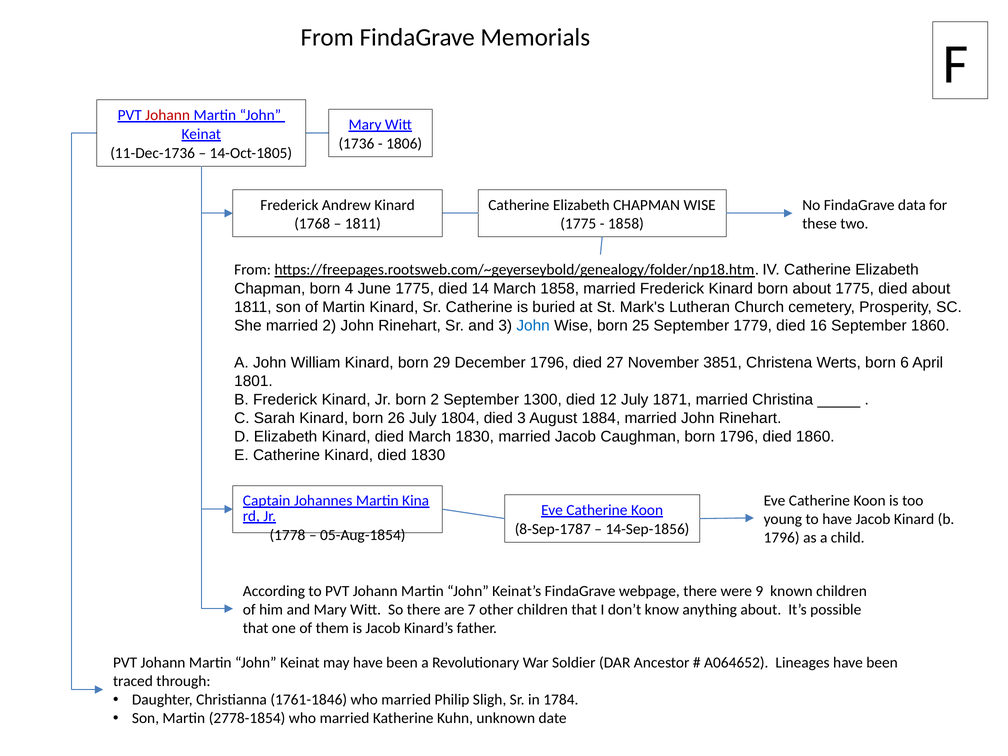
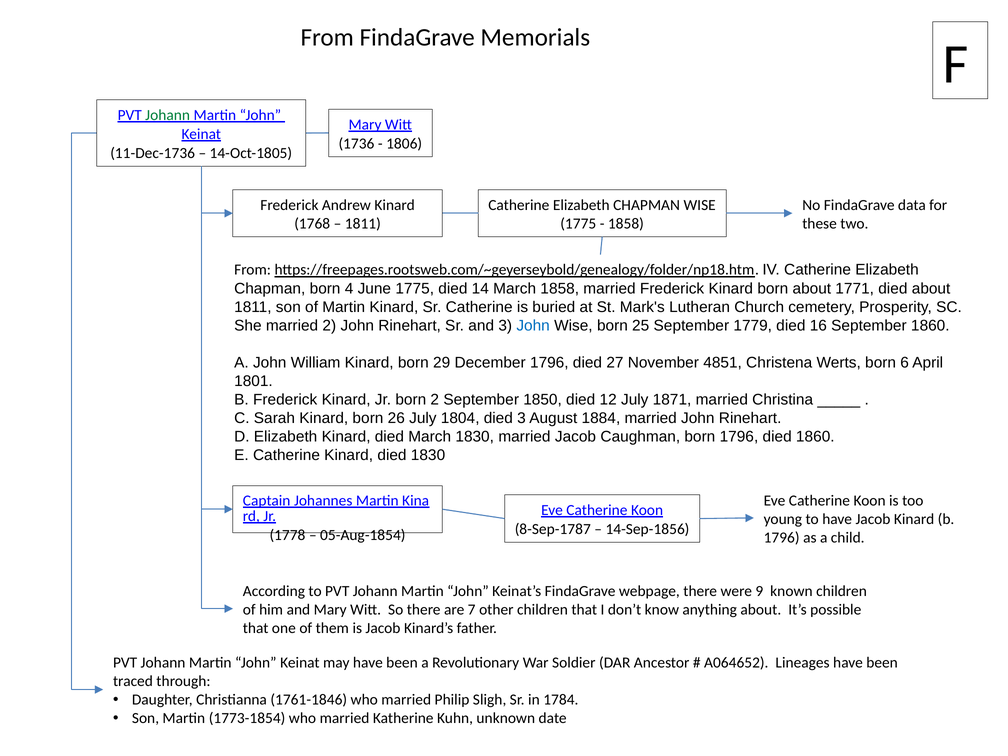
Johann at (168, 115) colour: red -> green
about 1775: 1775 -> 1771
3851: 3851 -> 4851
1300: 1300 -> 1850
2778-1854: 2778-1854 -> 1773-1854
